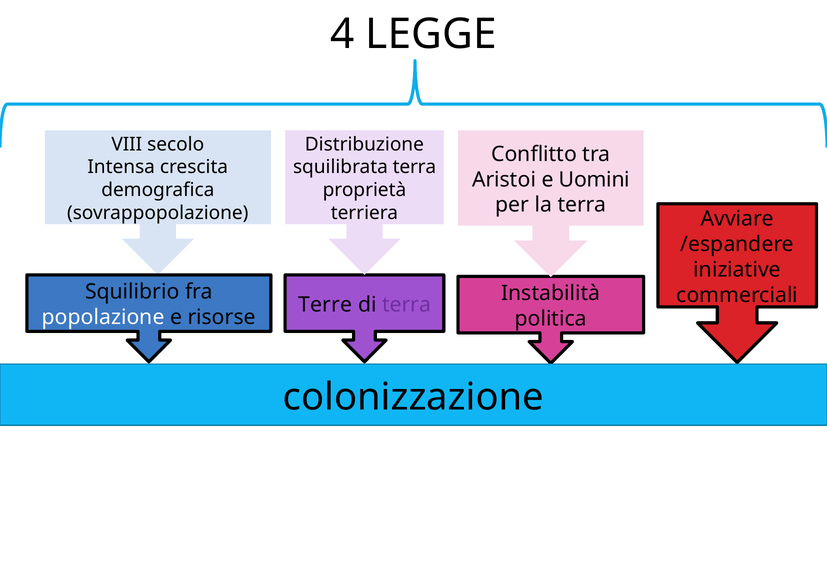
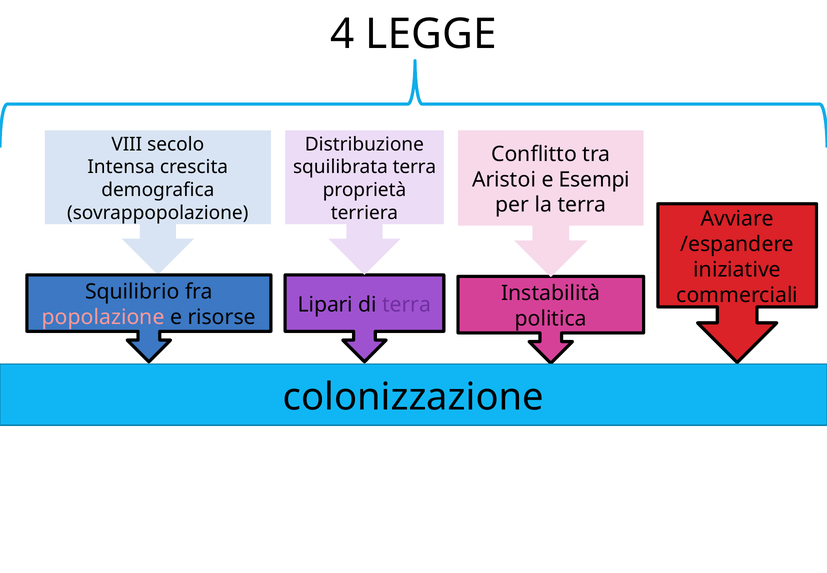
Uomini: Uomini -> Esempi
Terre: Terre -> Lipari
popolazione colour: white -> pink
